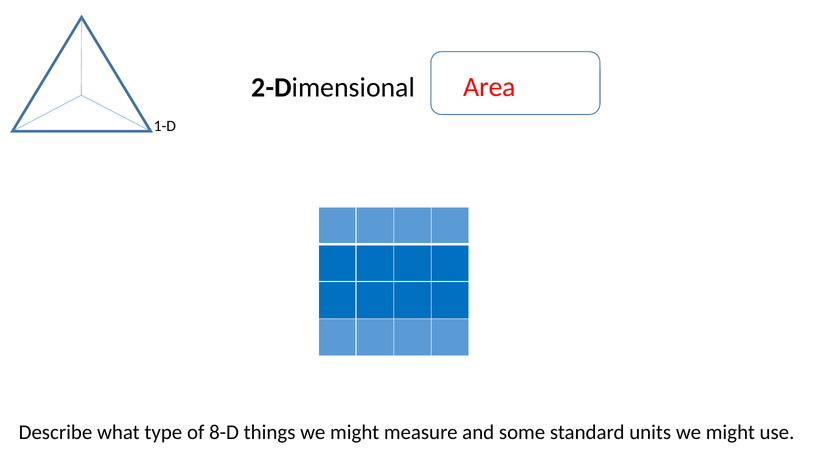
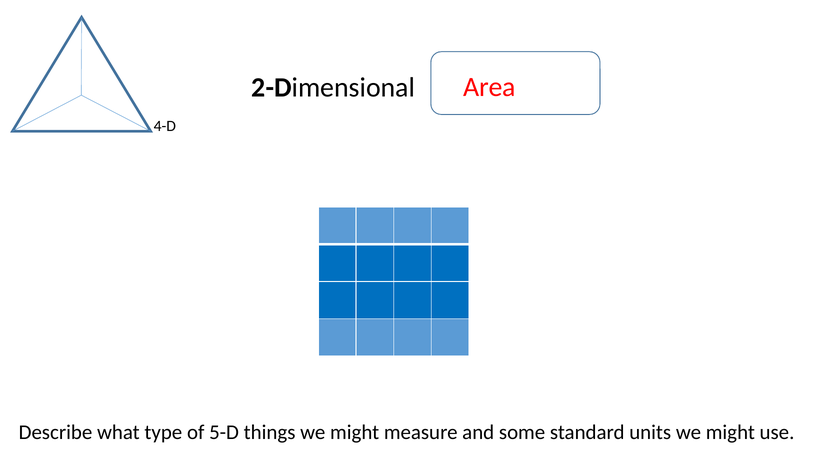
1-D: 1-D -> 4-D
8-D: 8-D -> 5-D
